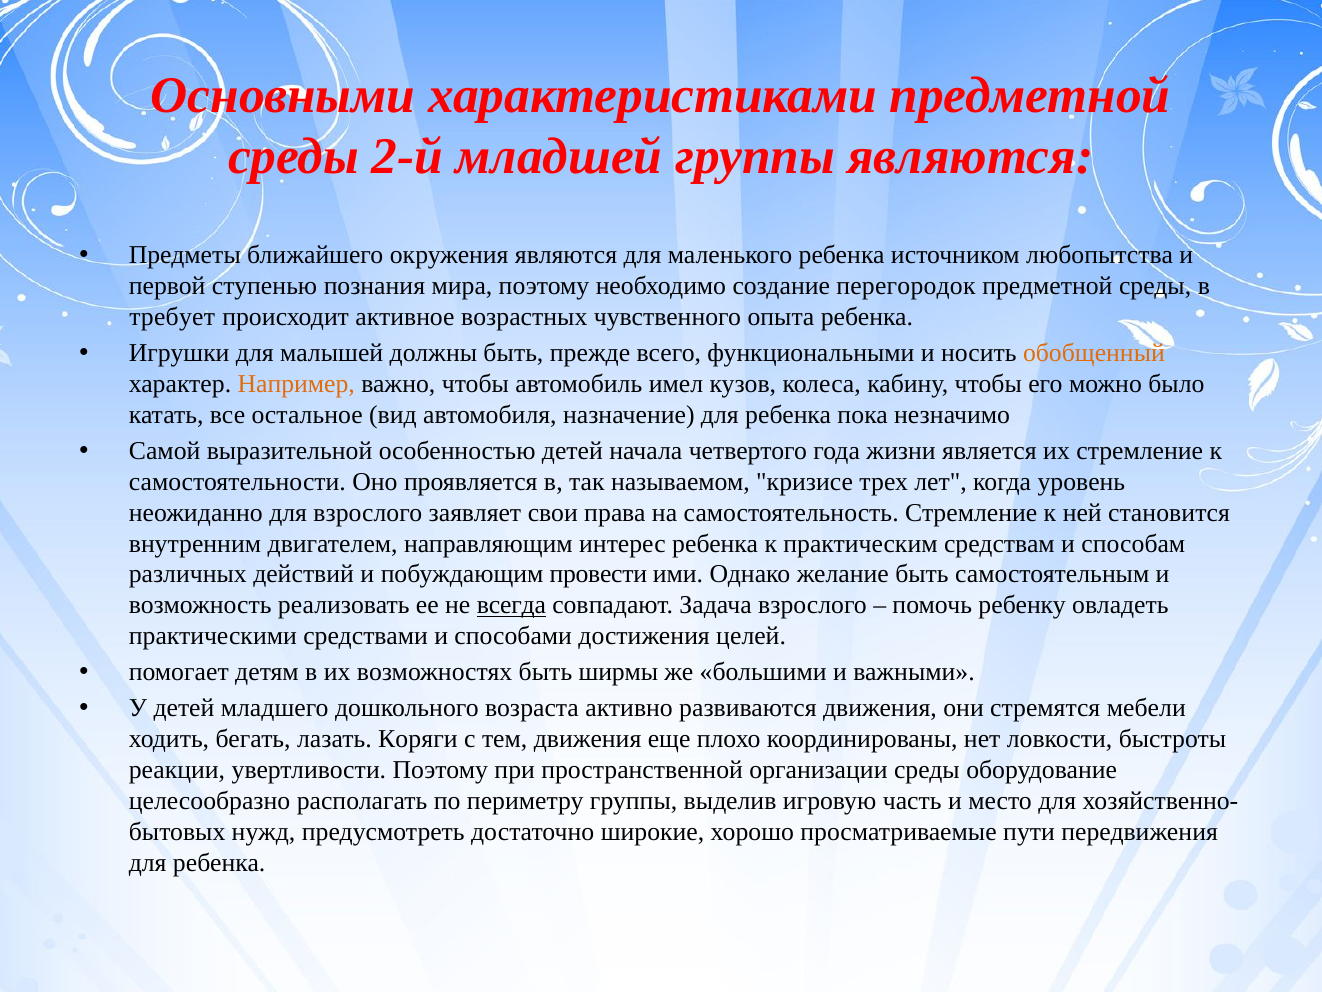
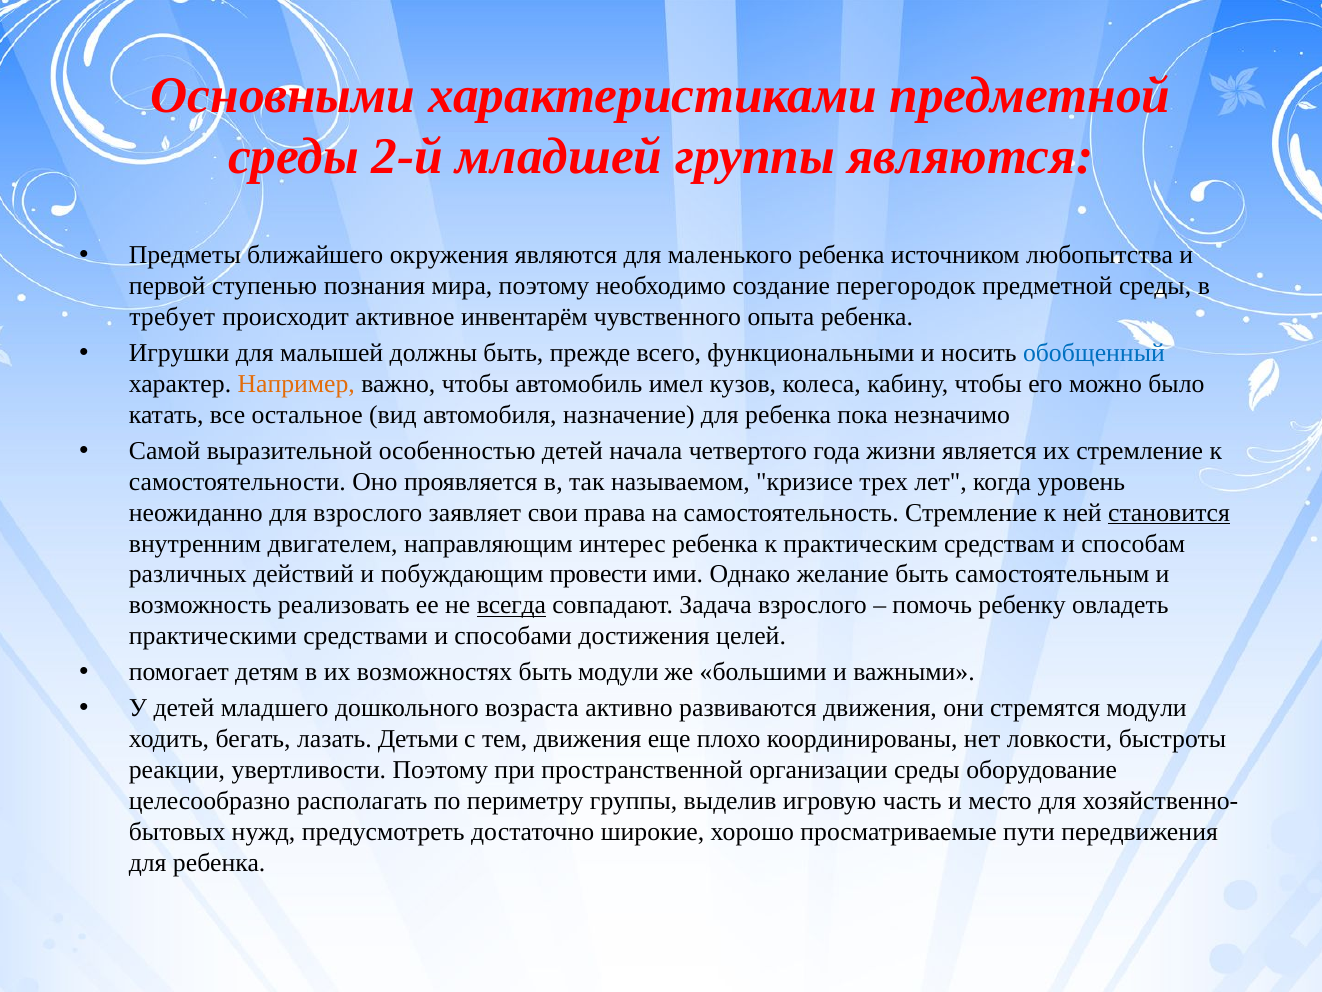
возрастных: возрастных -> инвентарём
обобщенный colour: orange -> blue
становится underline: none -> present
быть ширмы: ширмы -> модули
стремятся мебели: мебели -> модули
Коряги: Коряги -> Детьми
